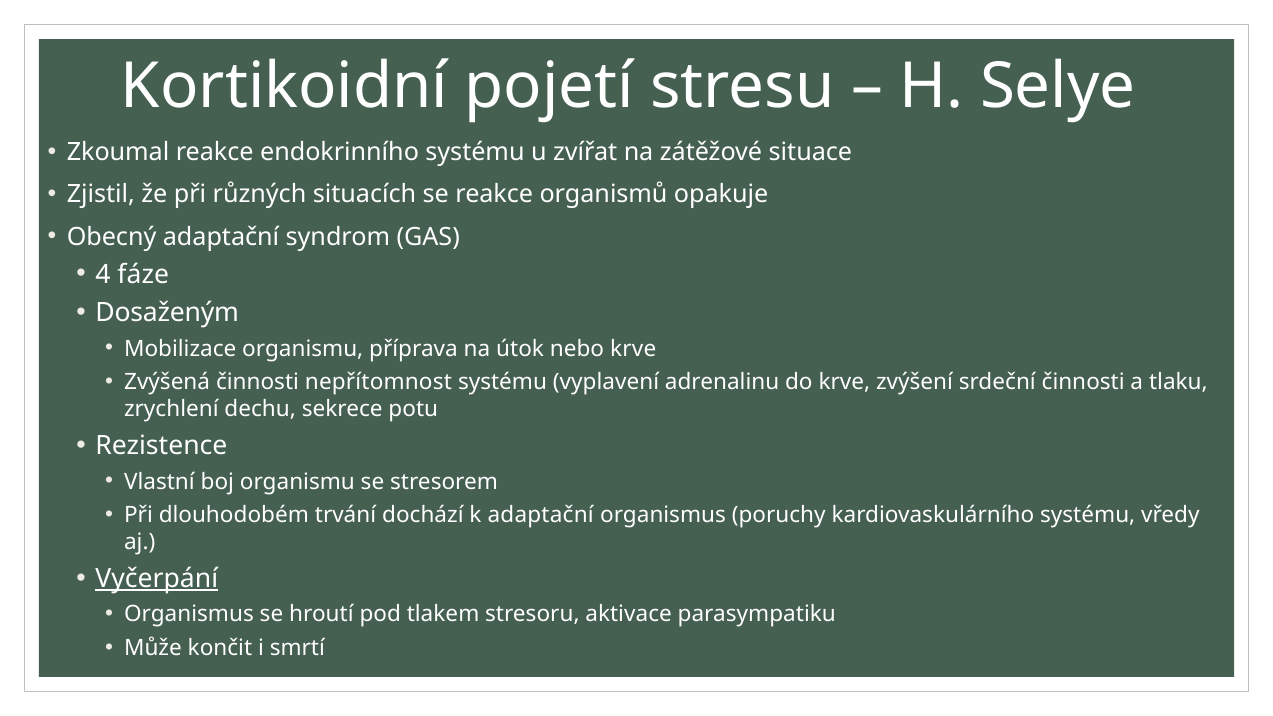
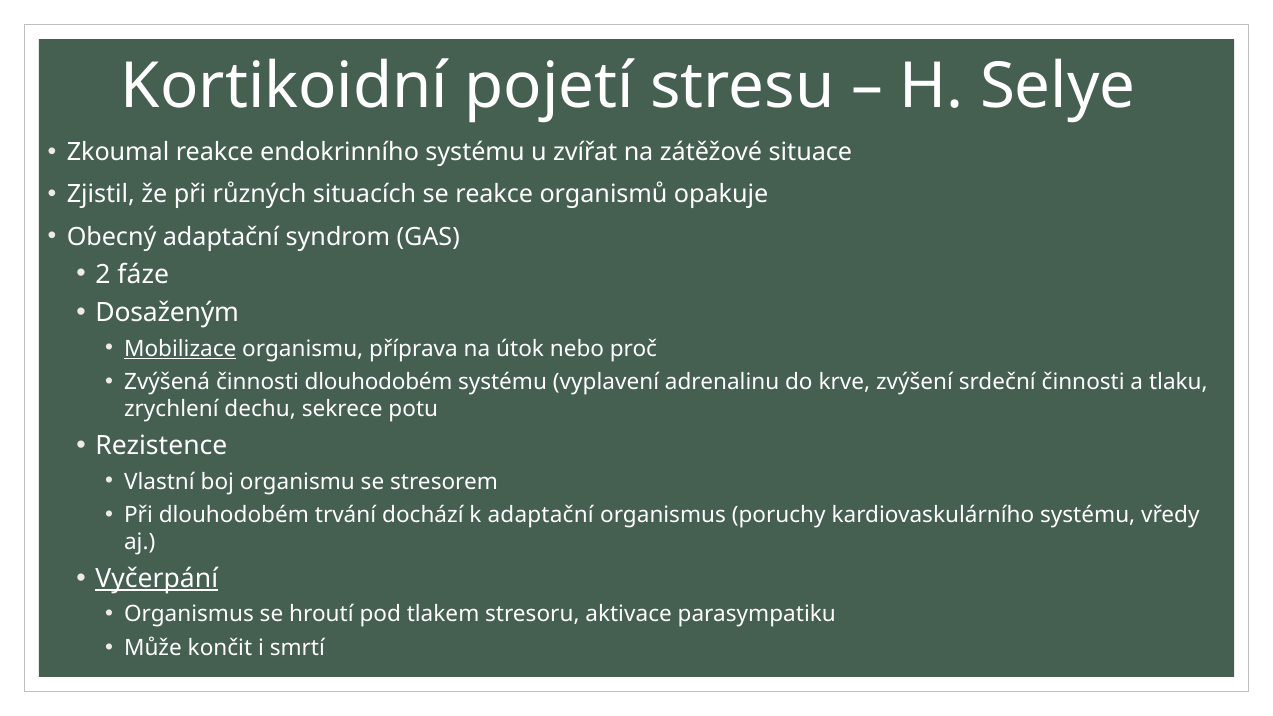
4: 4 -> 2
Mobilizace underline: none -> present
nebo krve: krve -> proč
činnosti nepřítomnost: nepřítomnost -> dlouhodobém
